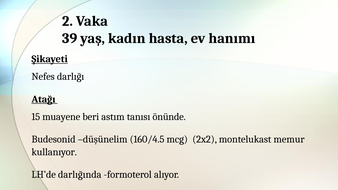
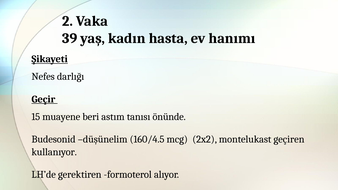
Atağı: Atağı -> Geçir
memur: memur -> geçiren
darlığında: darlığında -> gerektiren
